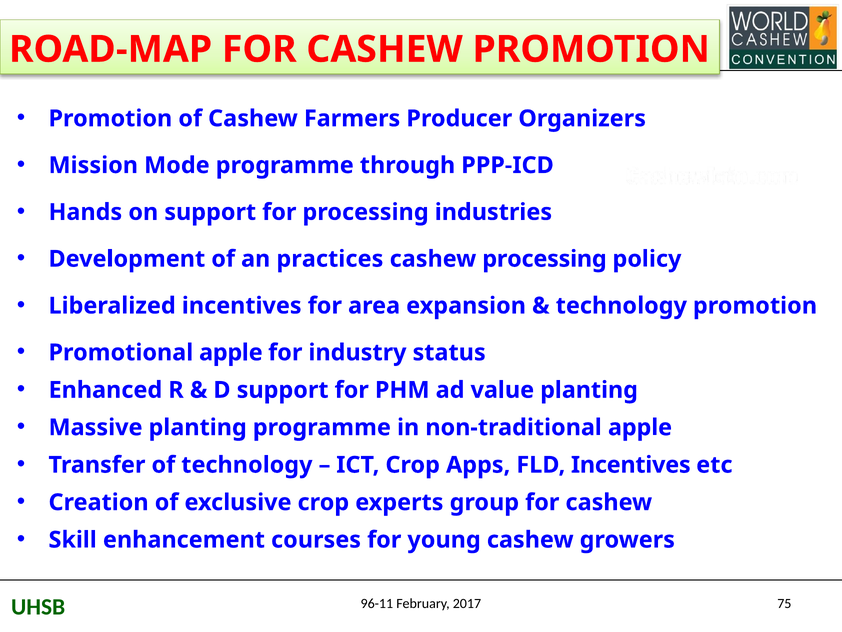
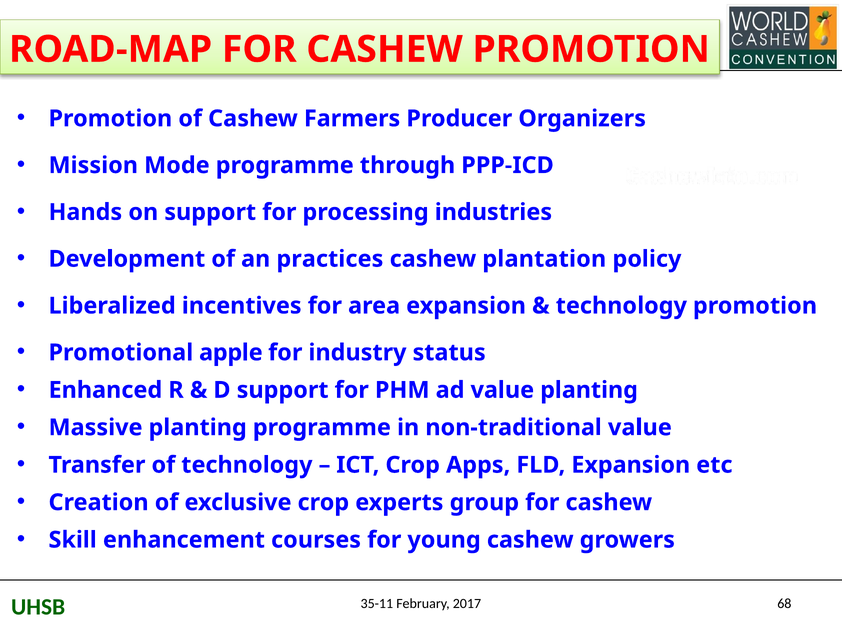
cashew processing: processing -> plantation
non-traditional apple: apple -> value
FLD Incentives: Incentives -> Expansion
96-11: 96-11 -> 35-11
75: 75 -> 68
